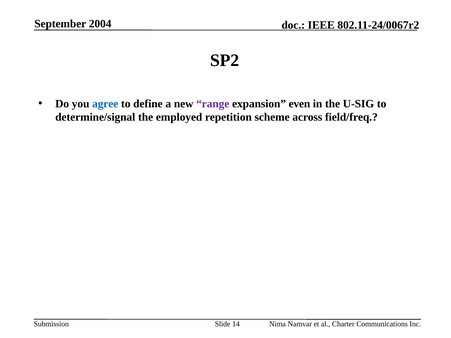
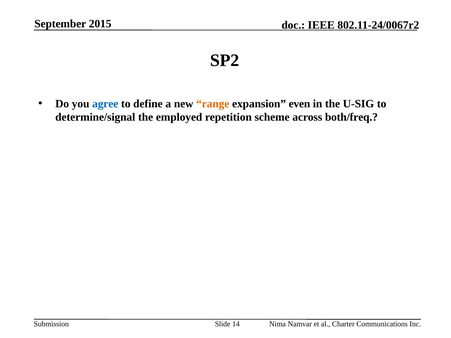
2004: 2004 -> 2015
range colour: purple -> orange
field/freq: field/freq -> both/freq
